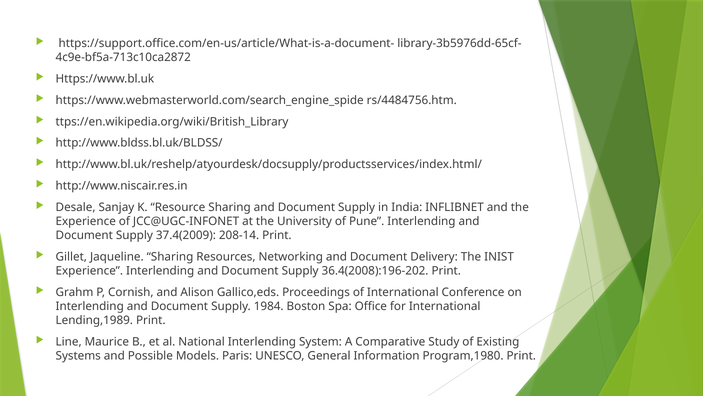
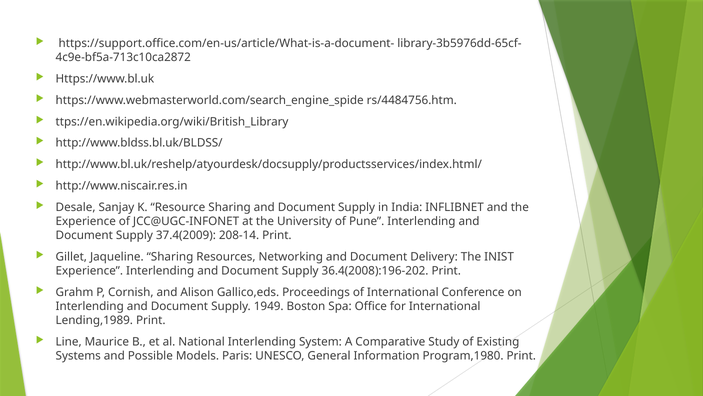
1984: 1984 -> 1949
